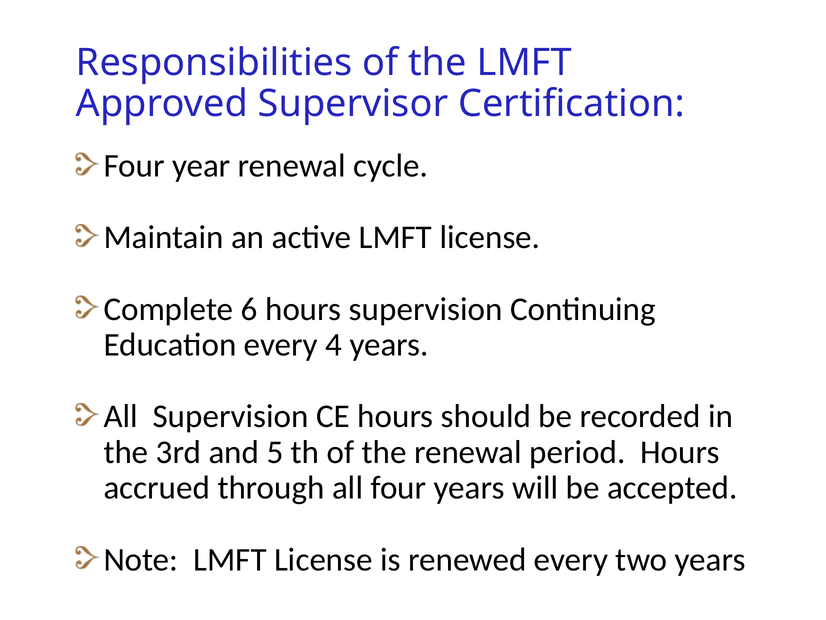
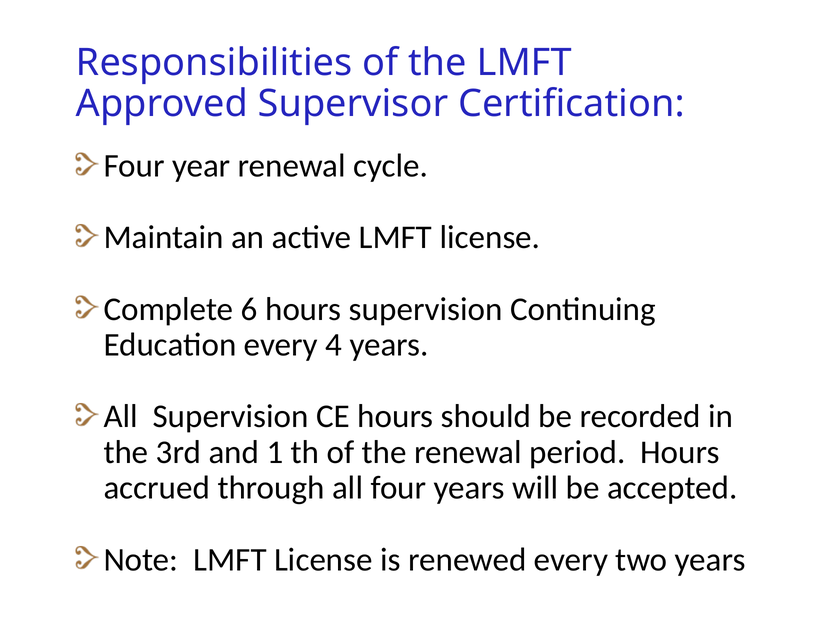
5: 5 -> 1
